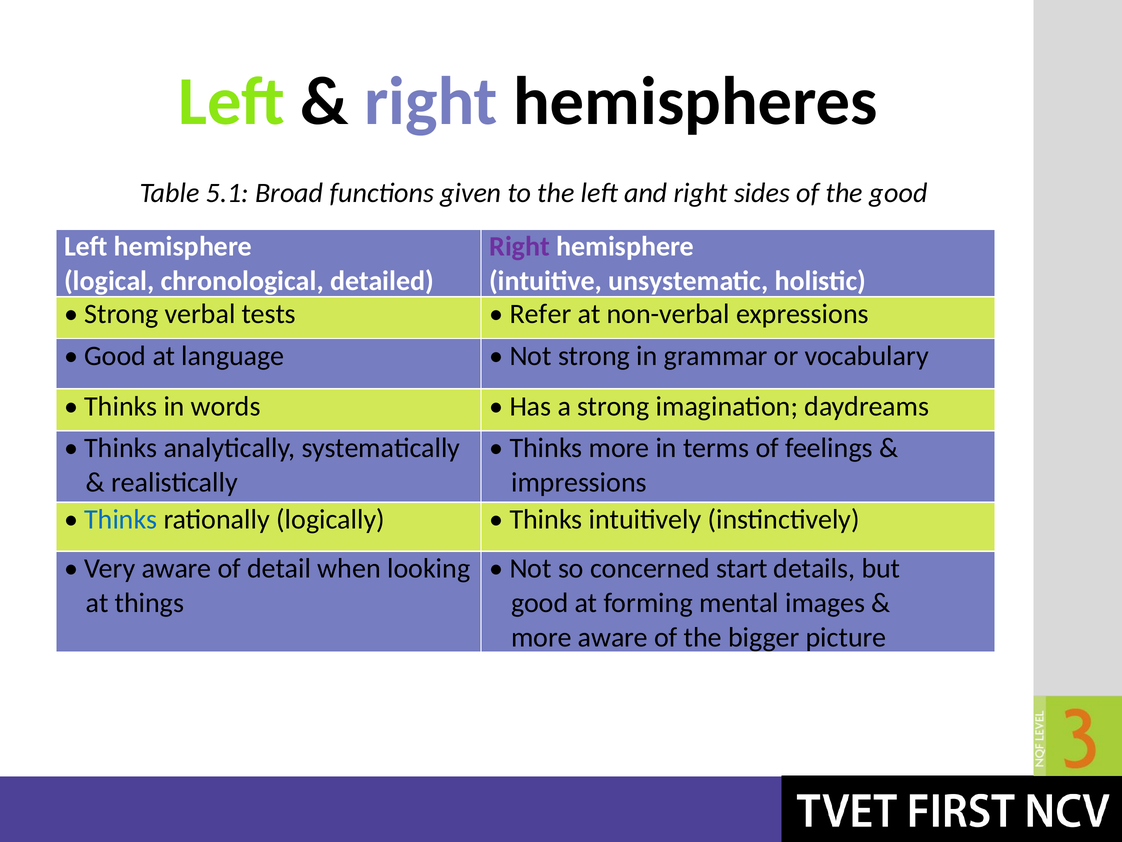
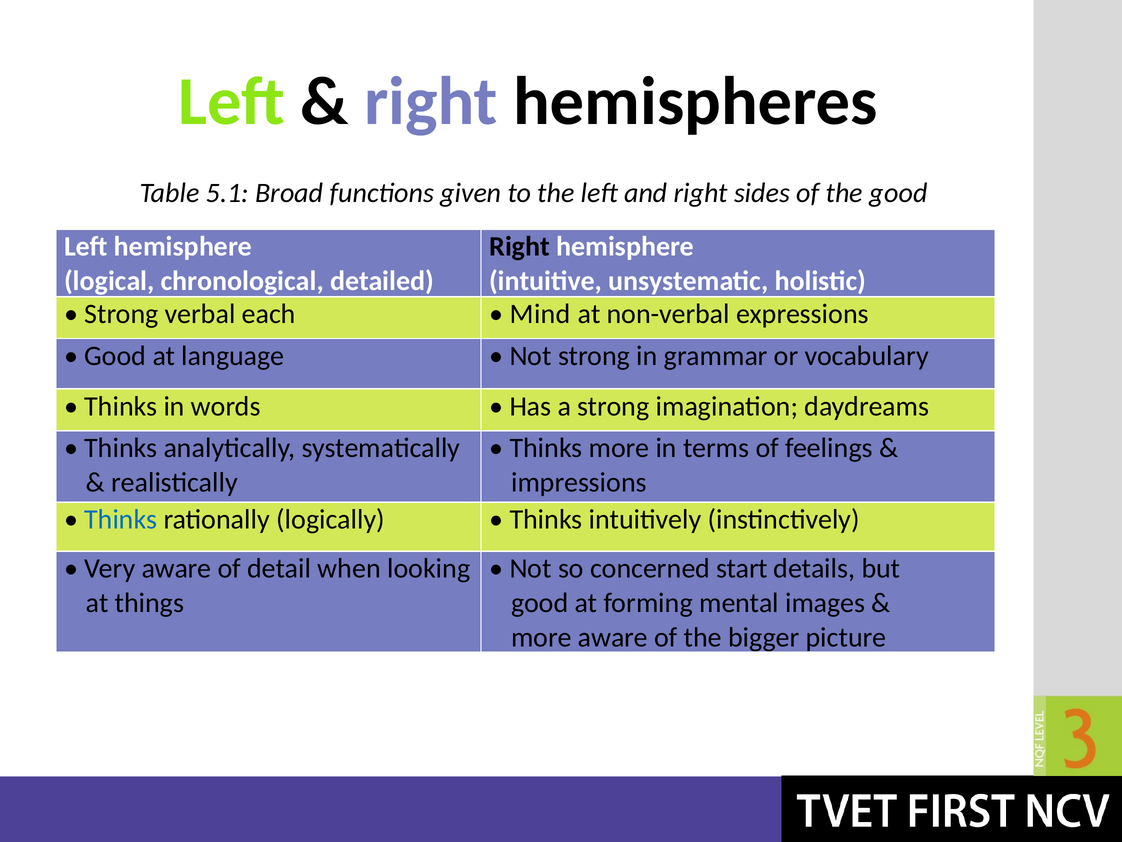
Right at (520, 247) colour: purple -> black
tests: tests -> each
Refer: Refer -> Mind
